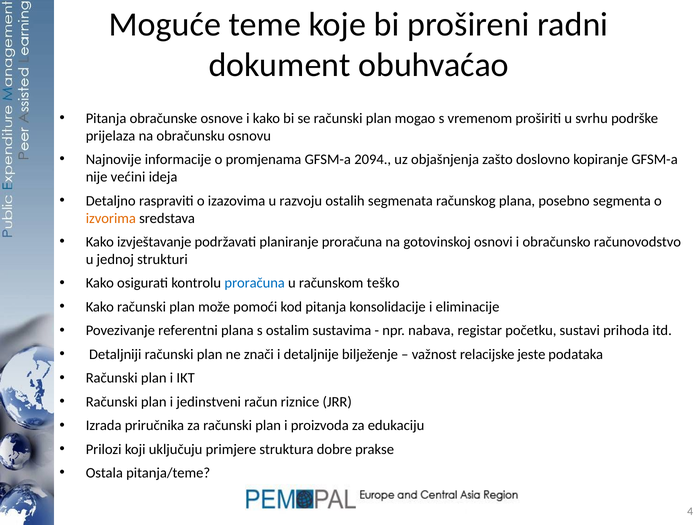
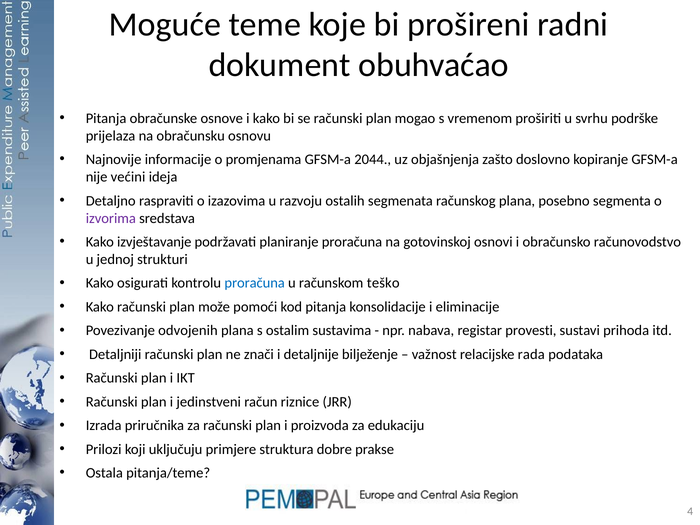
2094: 2094 -> 2044
izvorima colour: orange -> purple
referentni: referentni -> odvojenih
početku: početku -> provesti
jeste: jeste -> rada
